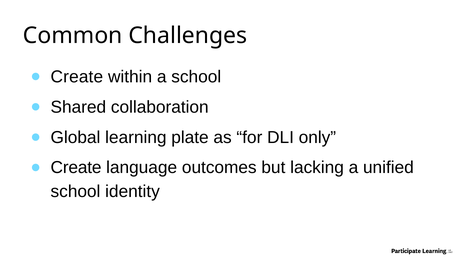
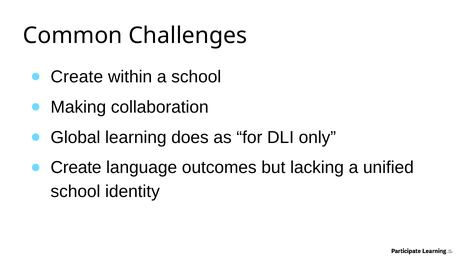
Shared: Shared -> Making
plate: plate -> does
